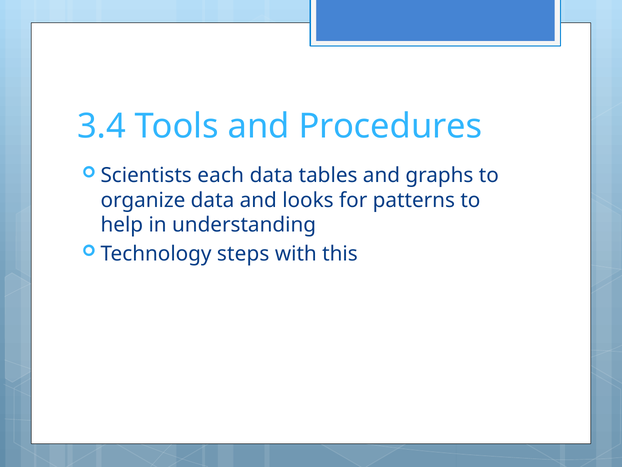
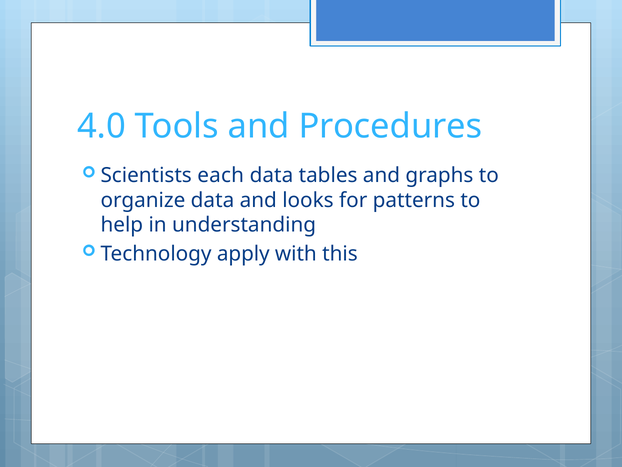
3.4: 3.4 -> 4.0
steps: steps -> apply
